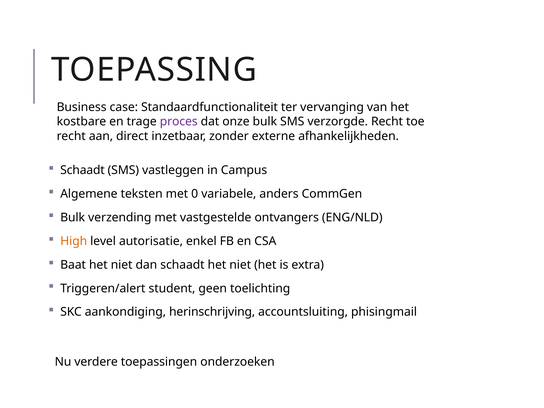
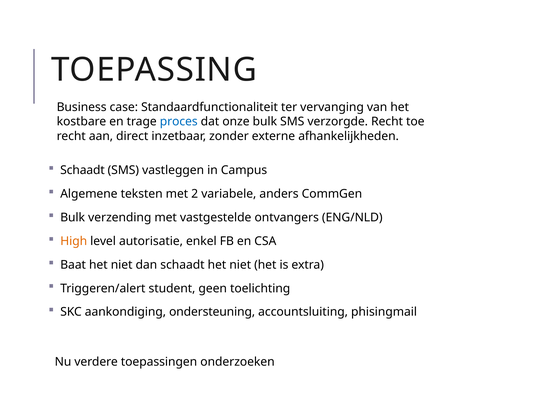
proces colour: purple -> blue
0: 0 -> 2
herinschrijving: herinschrijving -> ondersteuning
